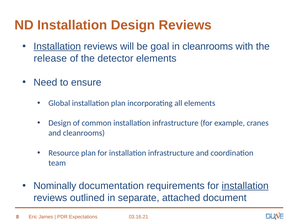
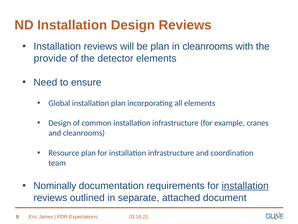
Installation at (57, 46) underline: present -> none
be goal: goal -> plan
release: release -> provide
